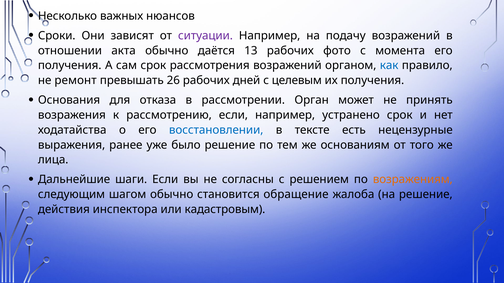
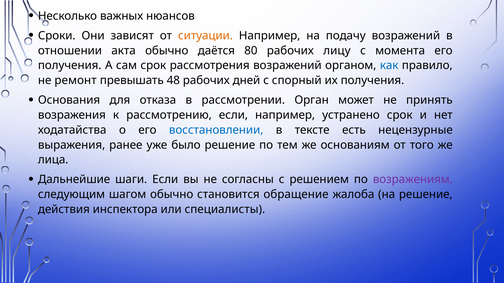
ситуации colour: purple -> orange
13: 13 -> 80
фото: фото -> лицу
26: 26 -> 48
целевым: целевым -> спорный
возражениям colour: orange -> purple
кадастровым: кадастровым -> специалисты
